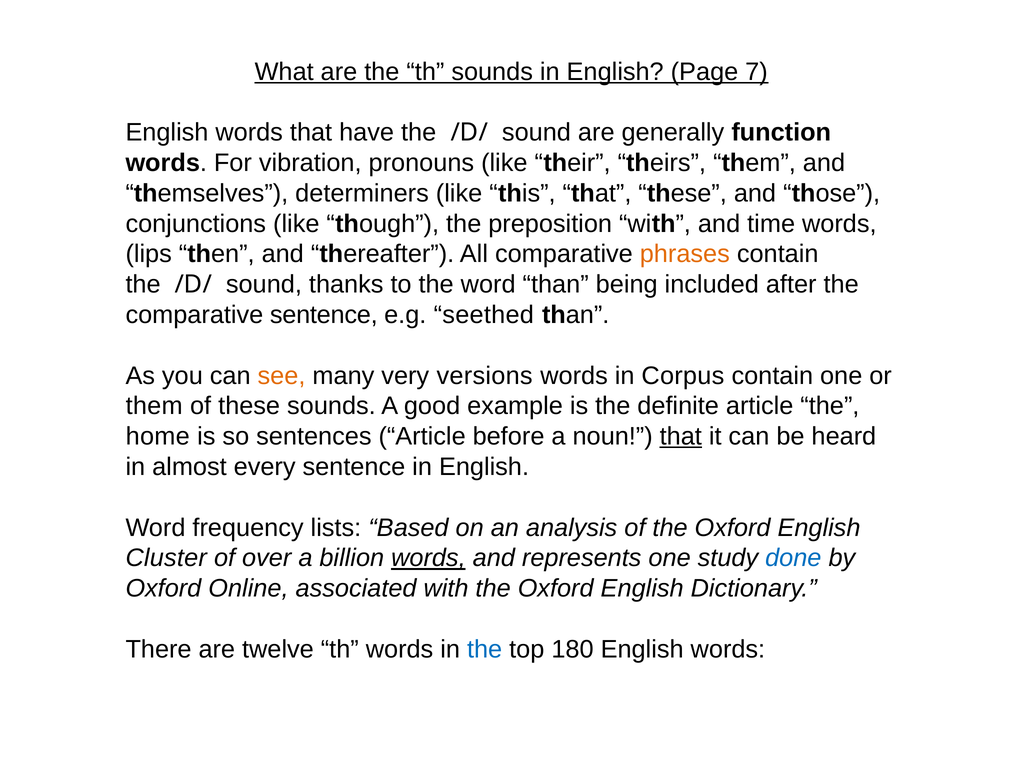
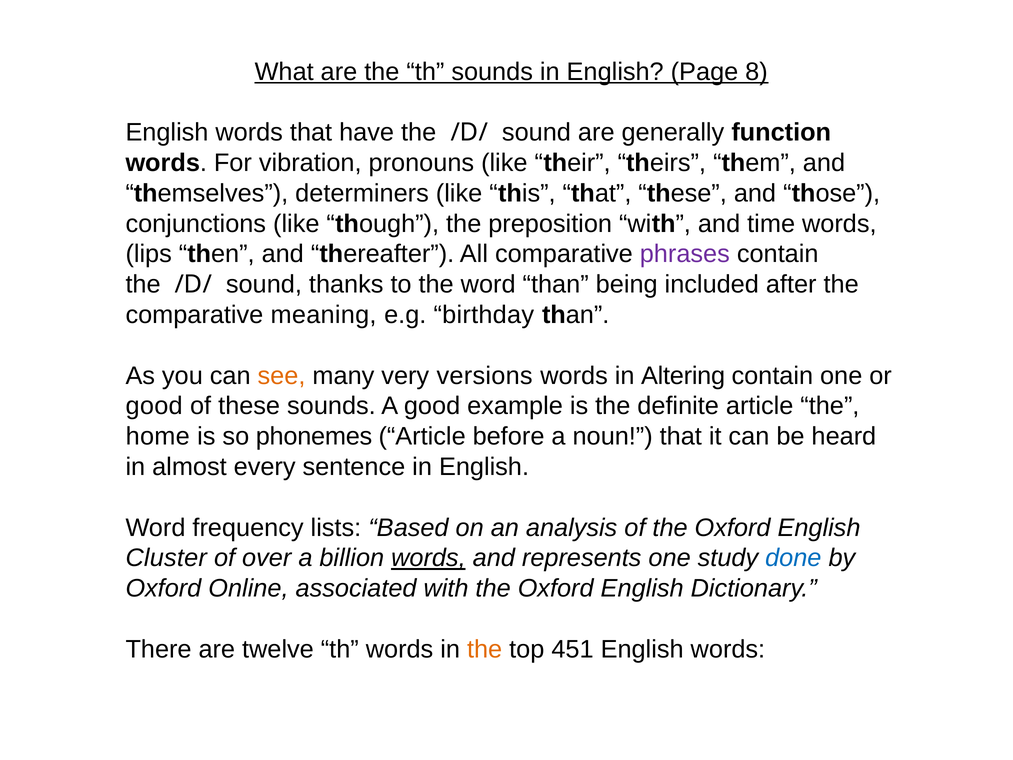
7: 7 -> 8
phrases colour: orange -> purple
comparative sentence: sentence -> meaning
seethed: seethed -> birthday
Corpus: Corpus -> Altering
them at (154, 406): them -> good
sentences: sentences -> phonemes
that at (681, 436) underline: present -> none
the at (485, 649) colour: blue -> orange
180: 180 -> 451
